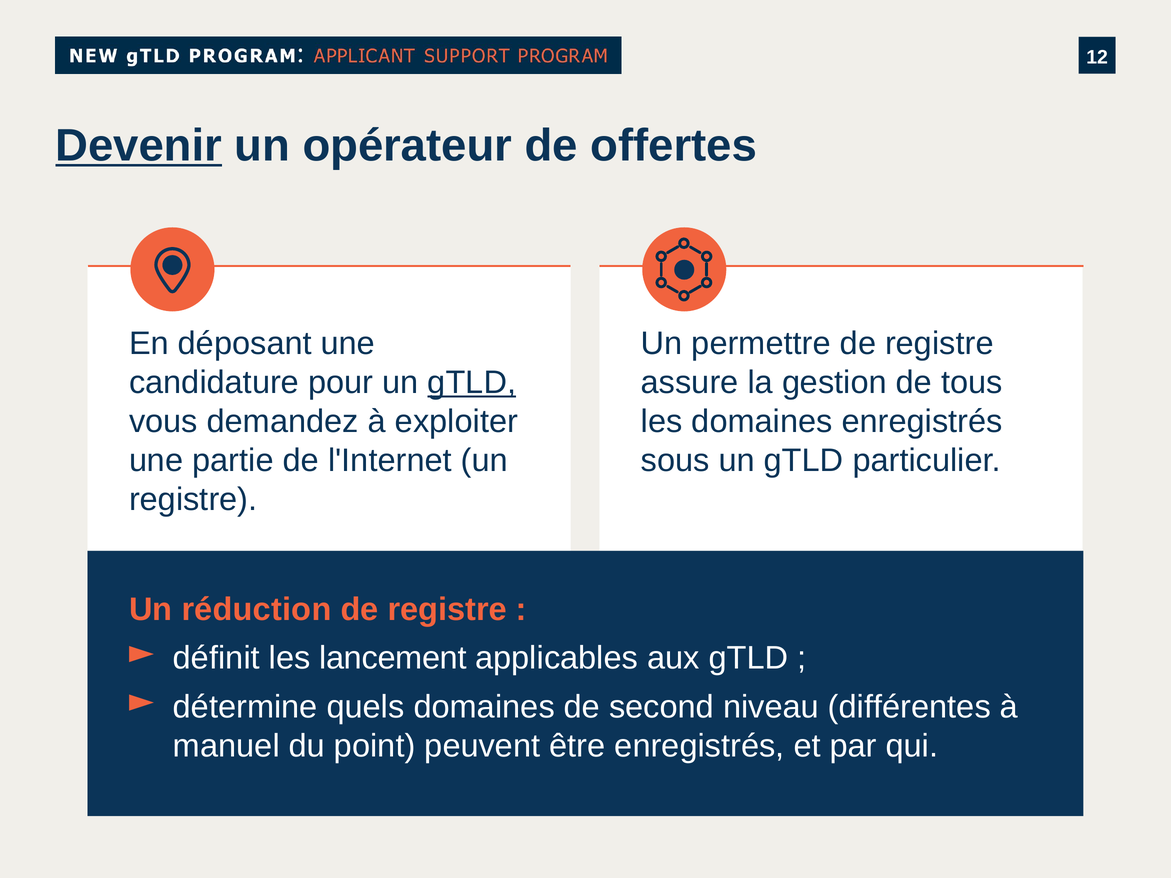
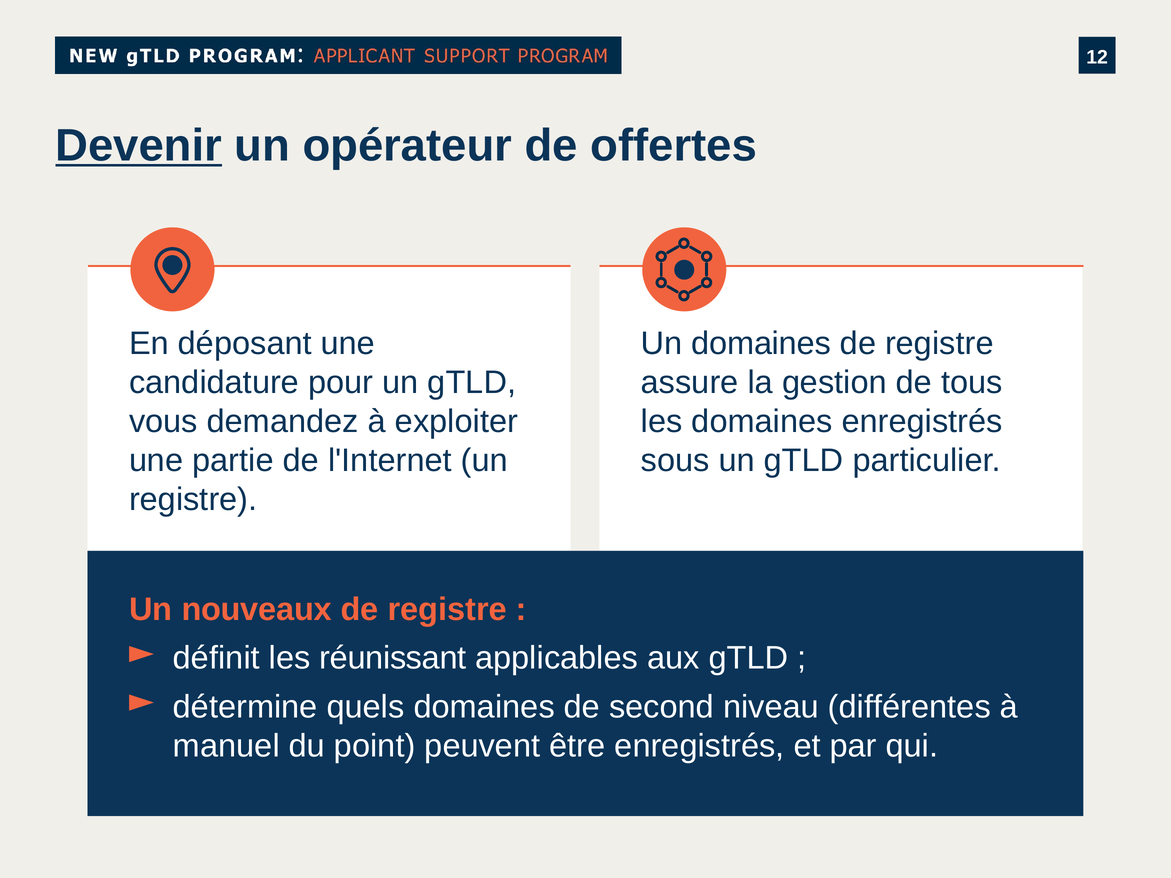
Un permettre: permettre -> domaines
gTLD at (472, 383) underline: present -> none
réduction: réduction -> nouveaux
lancement: lancement -> réunissant
